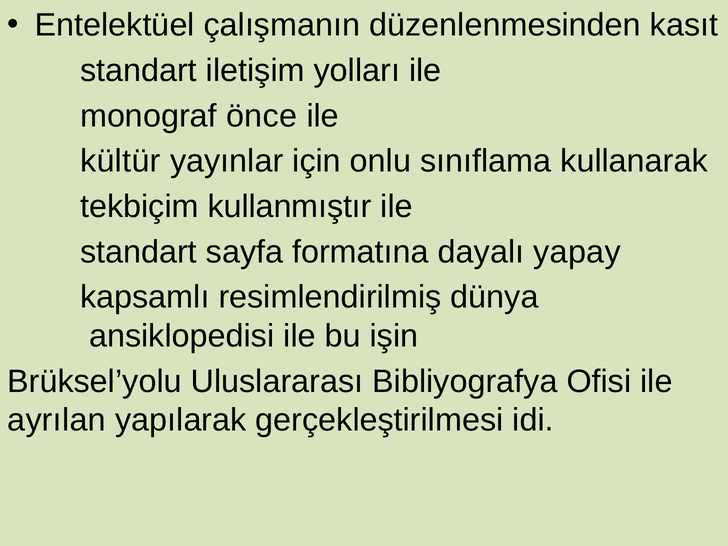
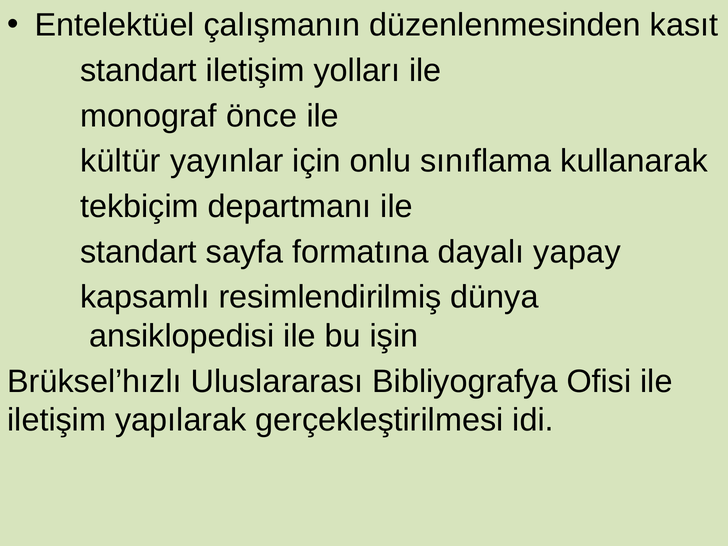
kullanmıştır: kullanmıştır -> departmanı
Brüksel’yolu: Brüksel’yolu -> Brüksel’hızlı
ayrılan at (57, 420): ayrılan -> iletişim
